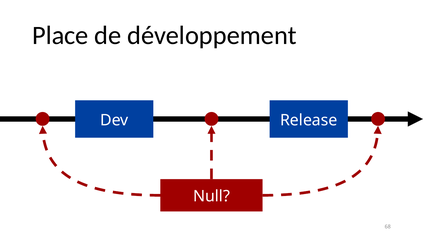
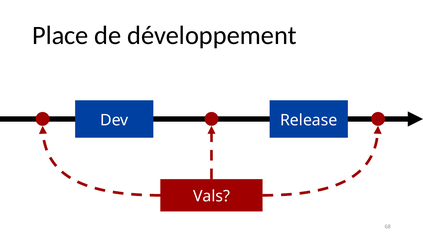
Null: Null -> Vals
